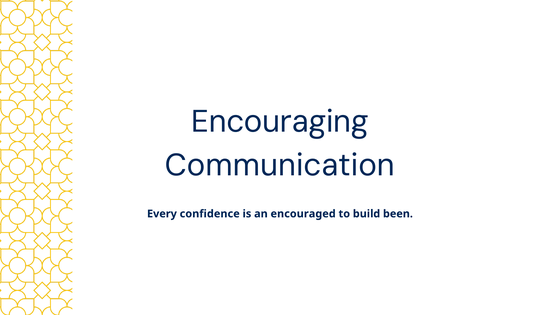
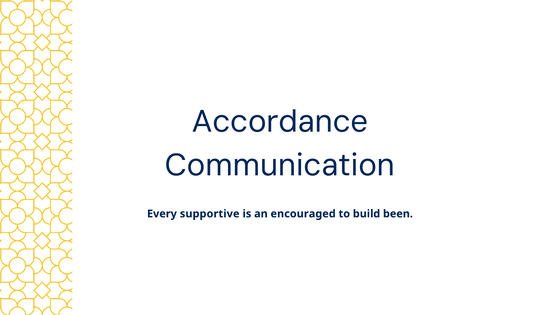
Encouraging: Encouraging -> Accordance
confidence: confidence -> supportive
